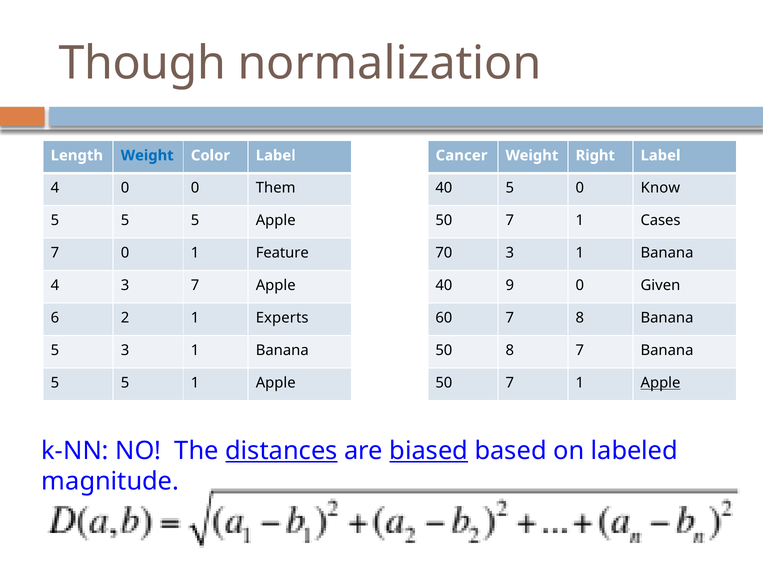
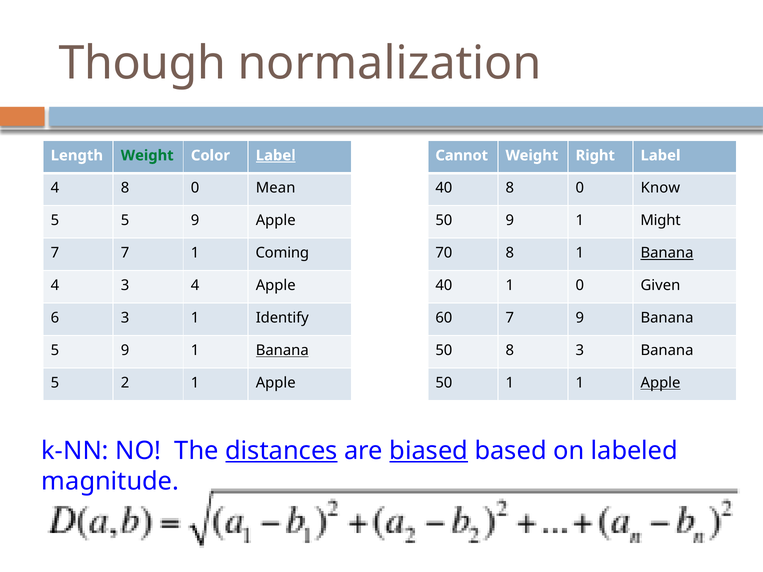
Weight at (147, 156) colour: blue -> green
Label at (276, 156) underline: none -> present
Cancer: Cancer -> Cannot
4 0: 0 -> 8
Them: Them -> Mean
40 5: 5 -> 8
5 5 5: 5 -> 9
7 at (510, 221): 7 -> 9
Cases: Cases -> Might
7 0: 0 -> 7
Feature: Feature -> Coming
70 3: 3 -> 8
Banana at (667, 253) underline: none -> present
3 7: 7 -> 4
40 9: 9 -> 1
6 2: 2 -> 3
Experts: Experts -> Identify
7 8: 8 -> 9
3 at (125, 351): 3 -> 9
Banana at (282, 351) underline: none -> present
8 7: 7 -> 3
5 at (125, 383): 5 -> 2
7 at (510, 383): 7 -> 1
